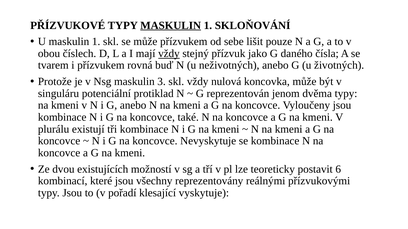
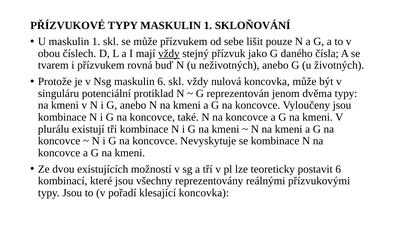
MASKULIN at (171, 25) underline: present -> none
maskulin 3: 3 -> 6
klesající vyskytuje: vyskytuje -> koncovka
